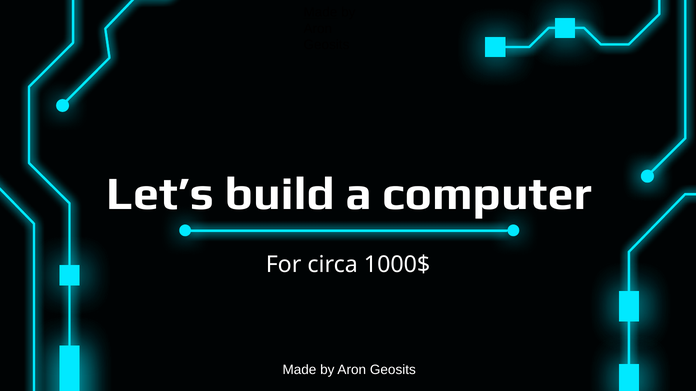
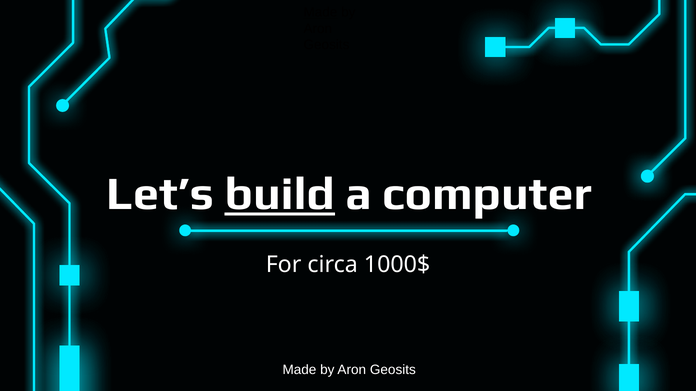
build underline: none -> present
